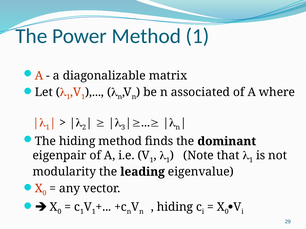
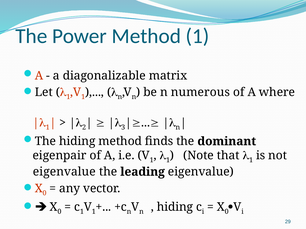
associated: associated -> numerous
modularity at (64, 172): modularity -> eigenvalue
